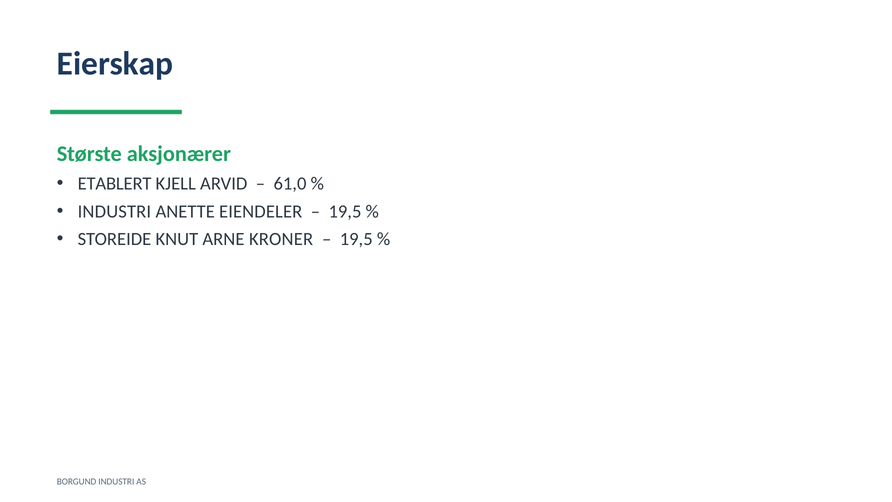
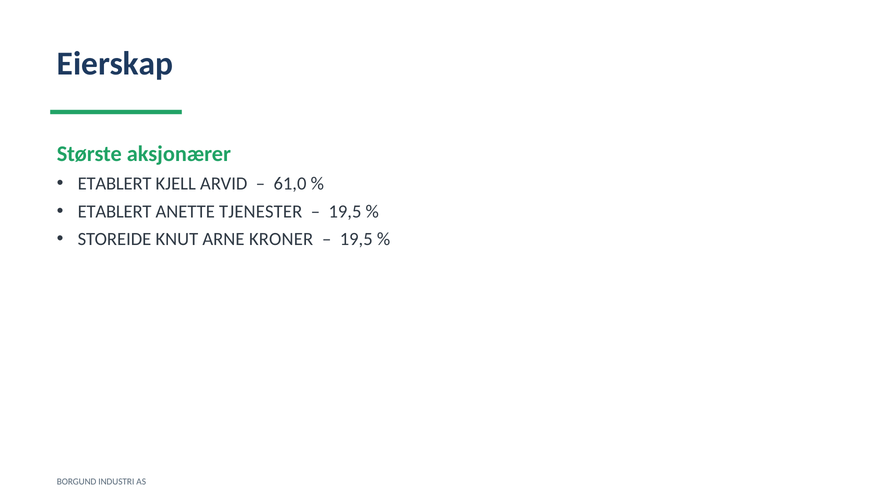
INDUSTRI at (114, 211): INDUSTRI -> ETABLERT
EIENDELER: EIENDELER -> TJENESTER
